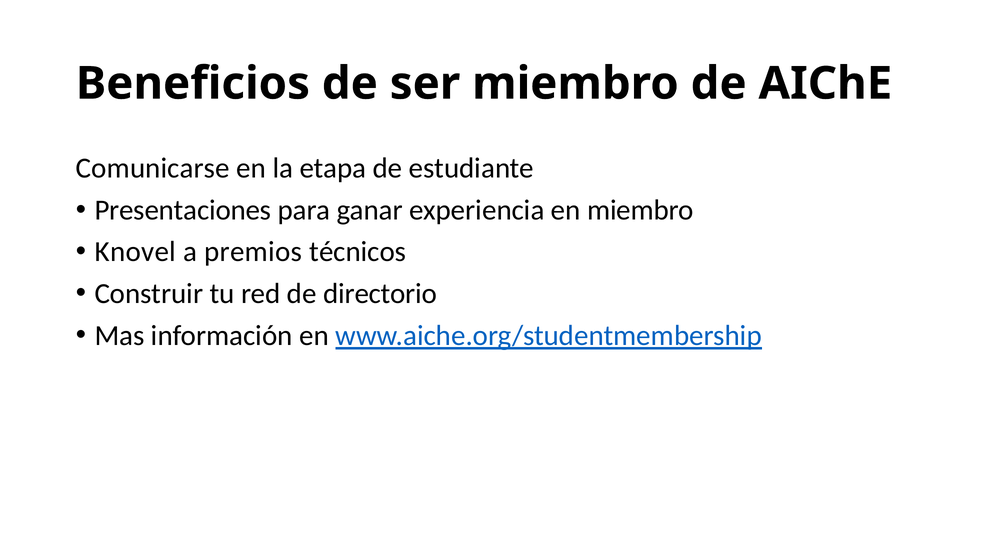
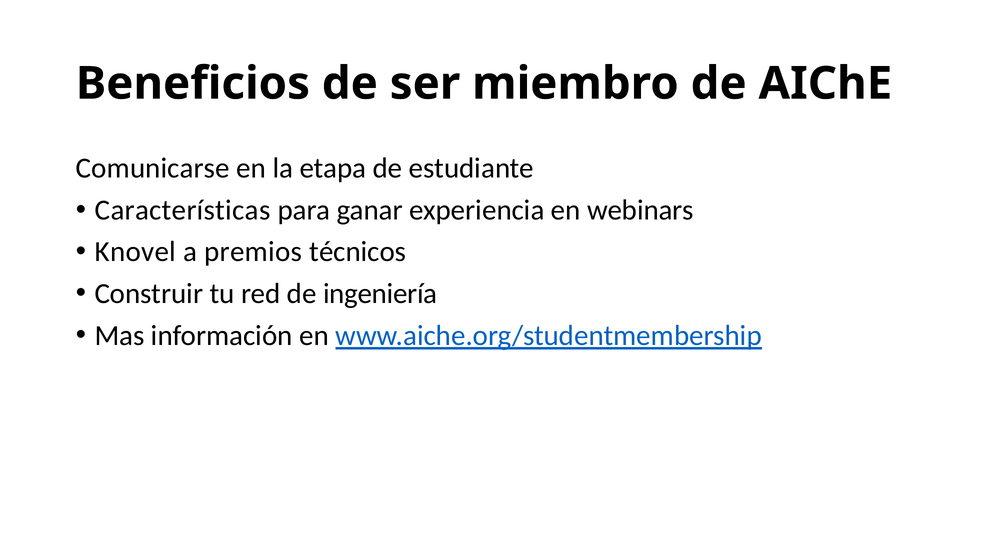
Presentaciones: Presentaciones -> Características
en miembro: miembro -> webinars
directorio: directorio -> ingeniería
